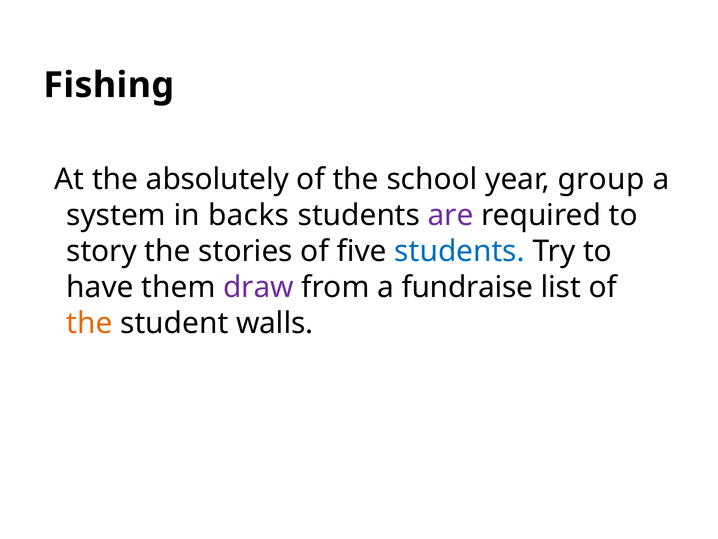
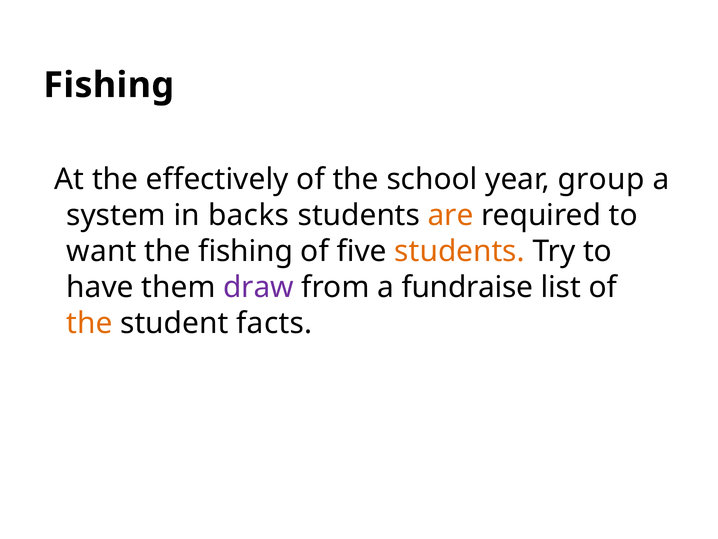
absolutely: absolutely -> effectively
are colour: purple -> orange
story: story -> want
the stories: stories -> fishing
students at (460, 251) colour: blue -> orange
walls: walls -> facts
